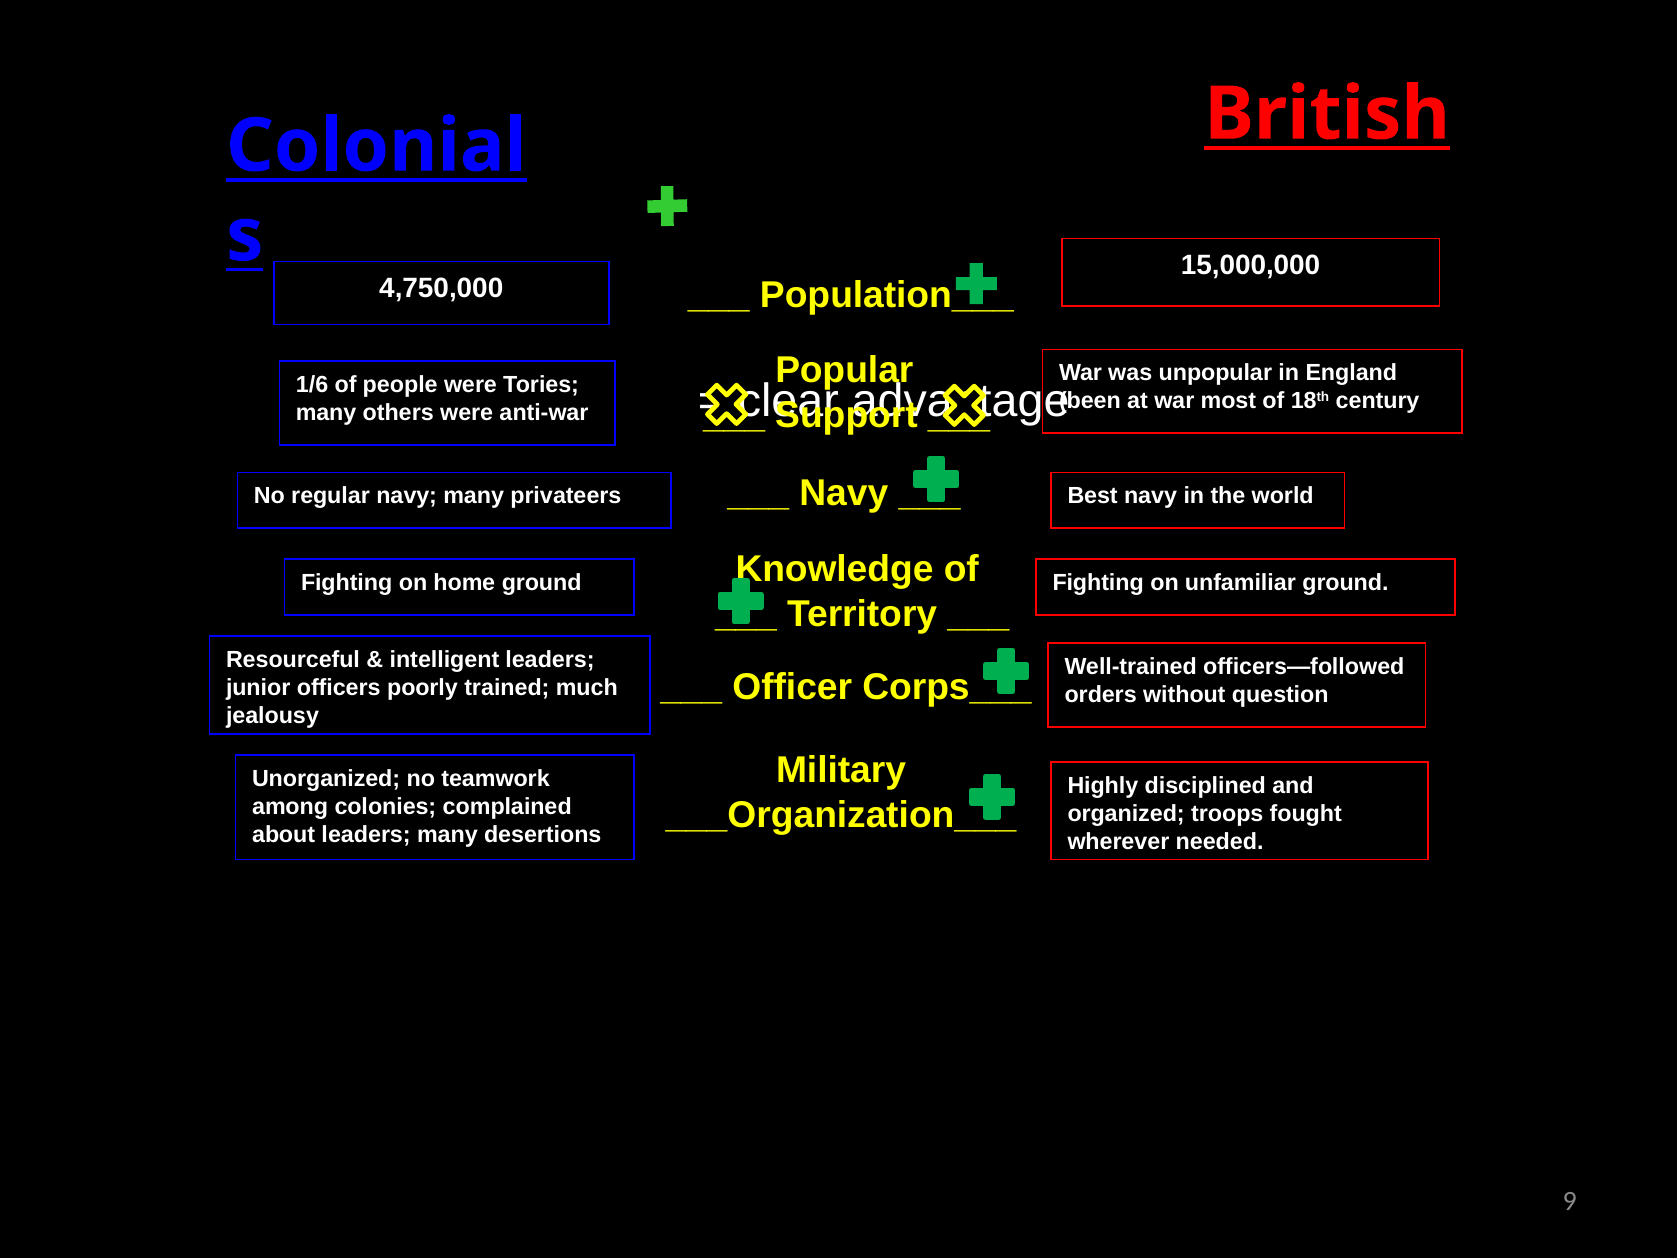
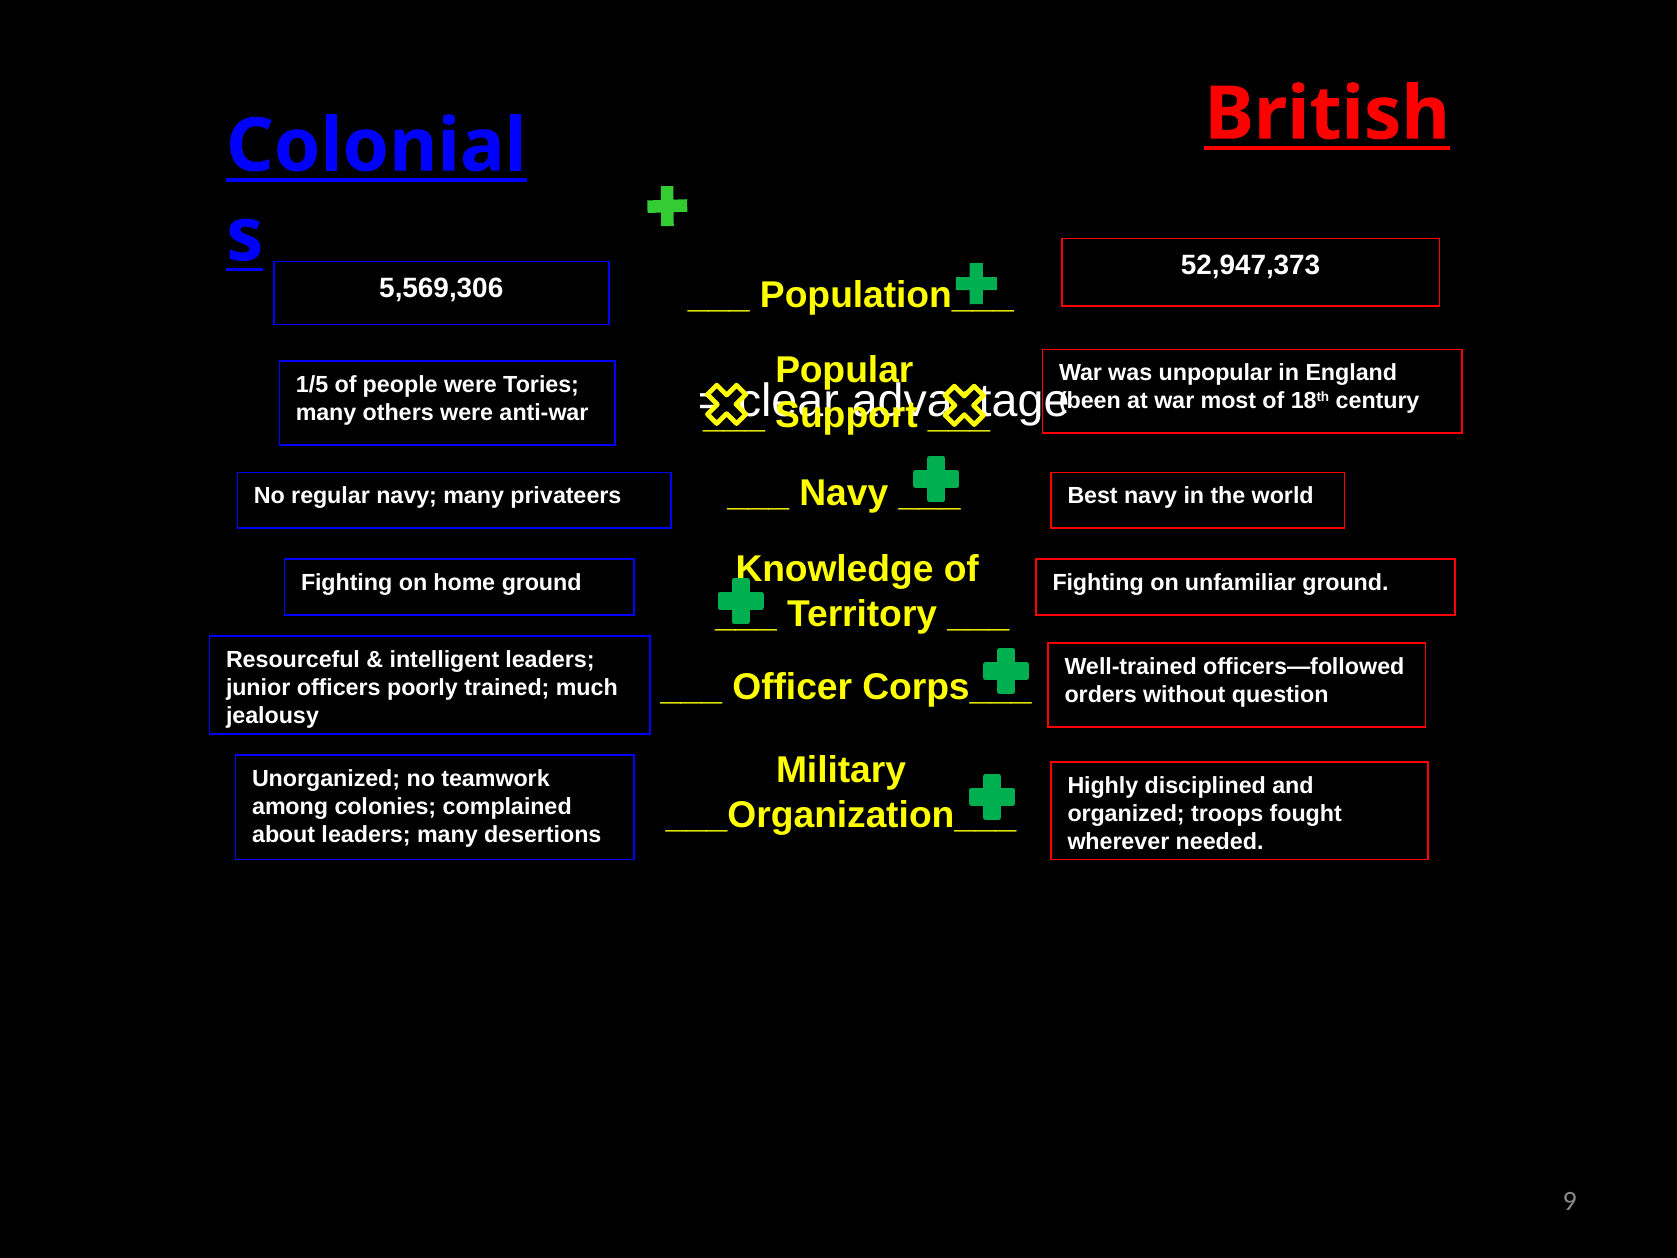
15,000,000: 15,000,000 -> 52,947,373
4,750,000: 4,750,000 -> 5,569,306
1/6: 1/6 -> 1/5
